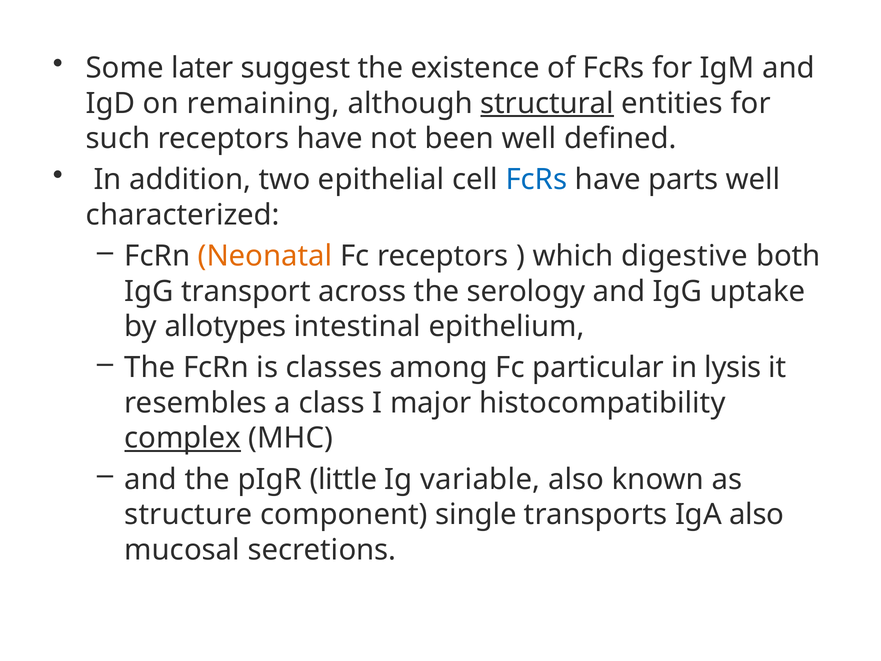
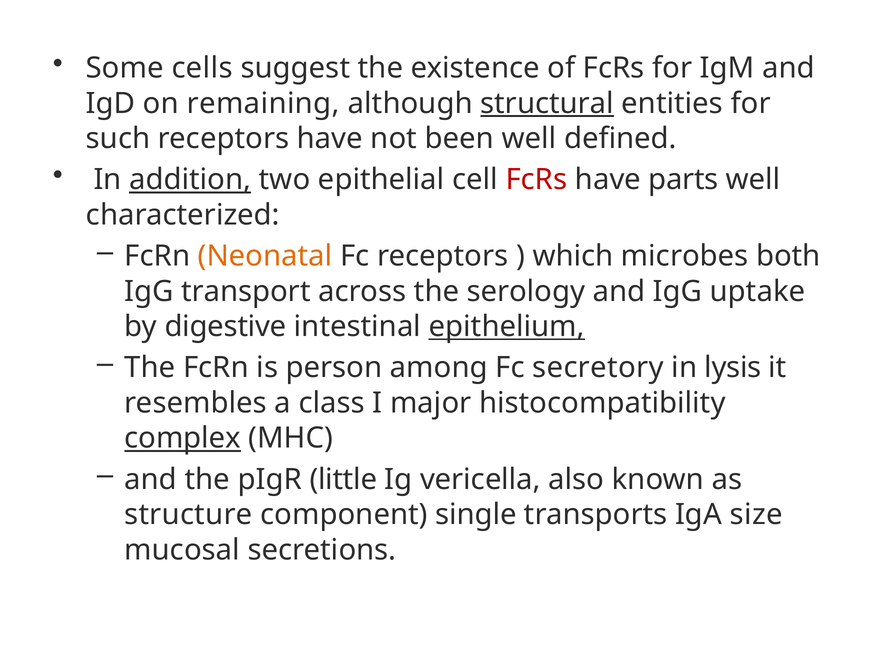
later: later -> cells
addition underline: none -> present
FcRs at (536, 180) colour: blue -> red
digestive: digestive -> microbes
allotypes: allotypes -> digestive
epithelium underline: none -> present
classes: classes -> person
particular: particular -> secretory
variable: variable -> vericella
IgA also: also -> size
